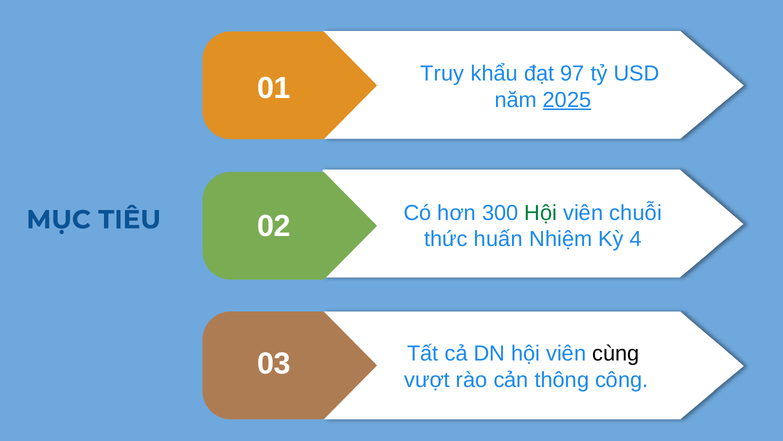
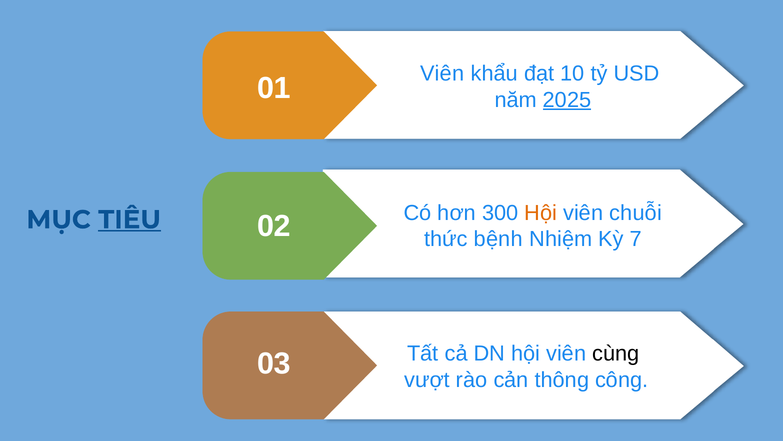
Truy at (442, 74): Truy -> Viên
97: 97 -> 10
Hội at (541, 213) colour: green -> orange
TIÊU underline: none -> present
huấn: huấn -> bệnh
4: 4 -> 7
